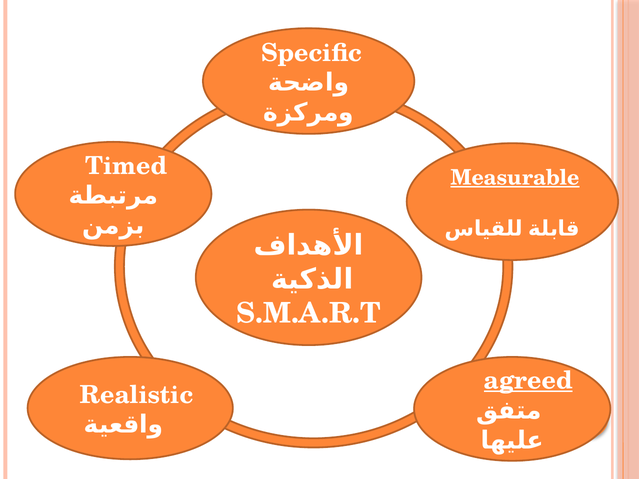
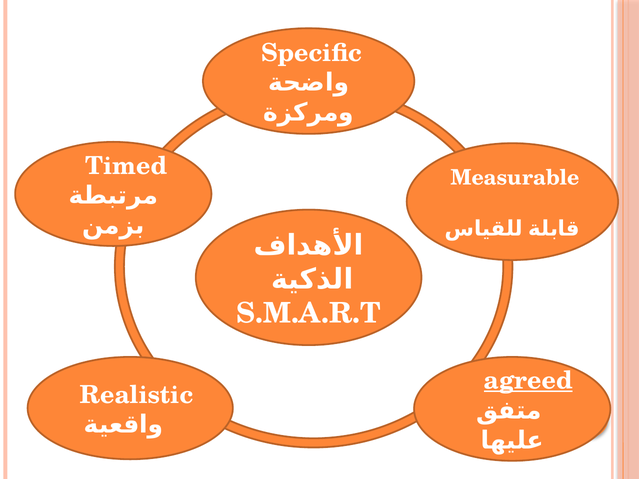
Measurable underline: present -> none
